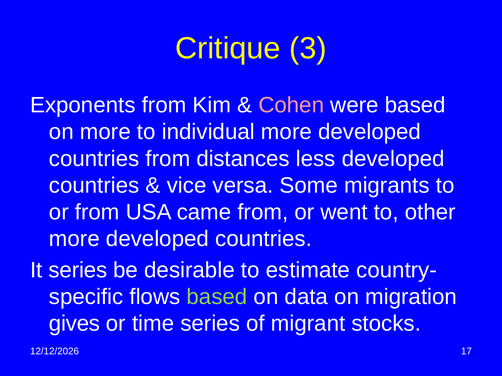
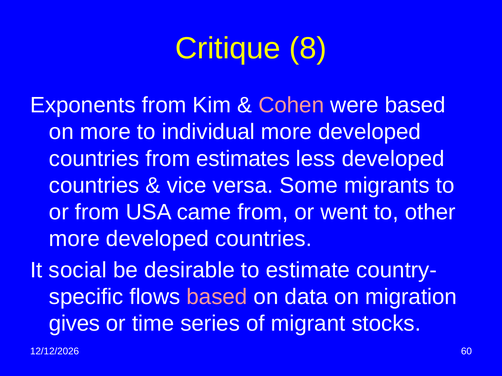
3: 3 -> 8
distances: distances -> estimates
It series: series -> social
based at (217, 297) colour: light green -> pink
17: 17 -> 60
